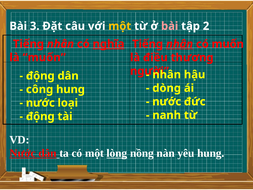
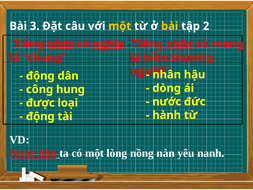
bài at (170, 26) colour: pink -> yellow
nhân at (60, 44) underline: none -> present
có muốn: muốn -> mang
là muốn: muốn -> chung
điều: điều -> hiền
nước at (40, 103): nước -> được
nanh: nanh -> hành
lòng underline: present -> none
yêu hung: hung -> nanh
